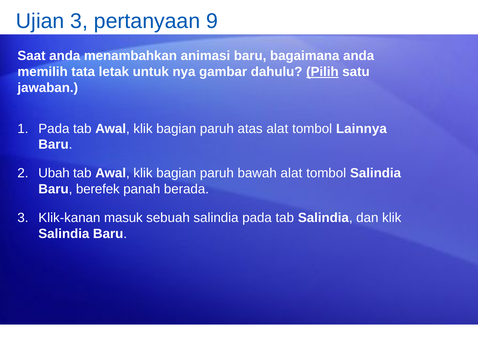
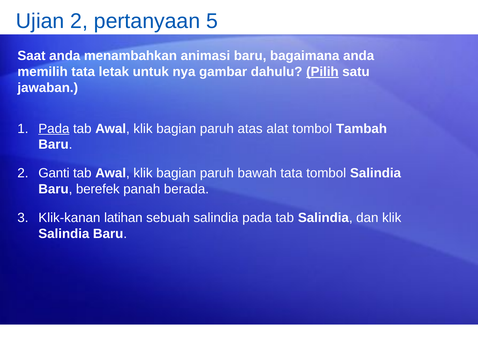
Ujian 3: 3 -> 2
9: 9 -> 5
Pada at (54, 128) underline: none -> present
Lainnya: Lainnya -> Tambah
Ubah: Ubah -> Ganti
bawah alat: alat -> tata
masuk: masuk -> latihan
